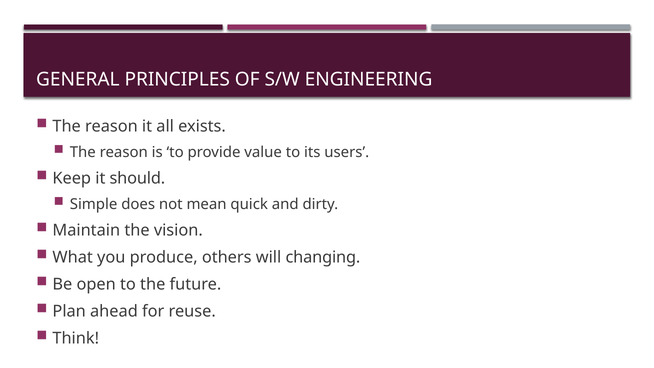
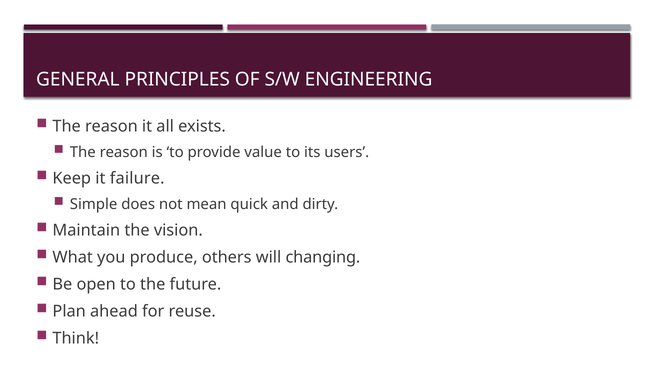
should: should -> failure
